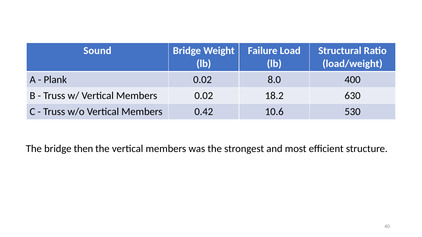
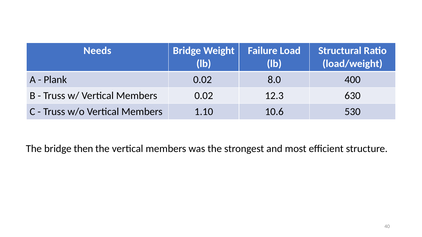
Sound: Sound -> Needs
18.2: 18.2 -> 12.3
0.42: 0.42 -> 1.10
